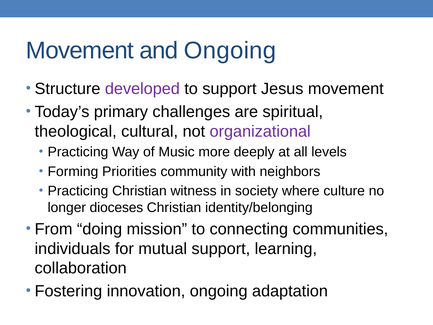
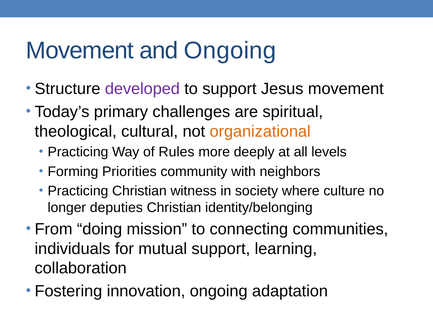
organizational colour: purple -> orange
Music: Music -> Rules
dioceses: dioceses -> deputies
